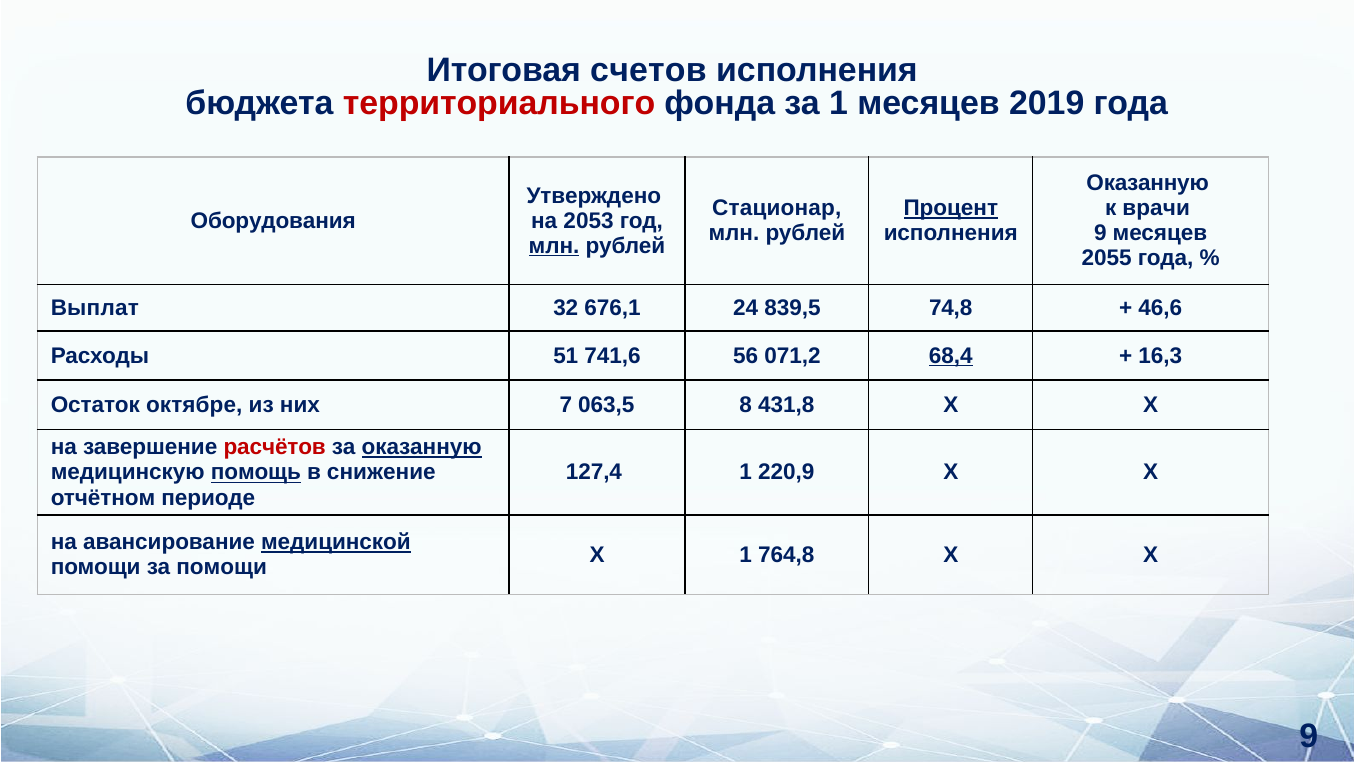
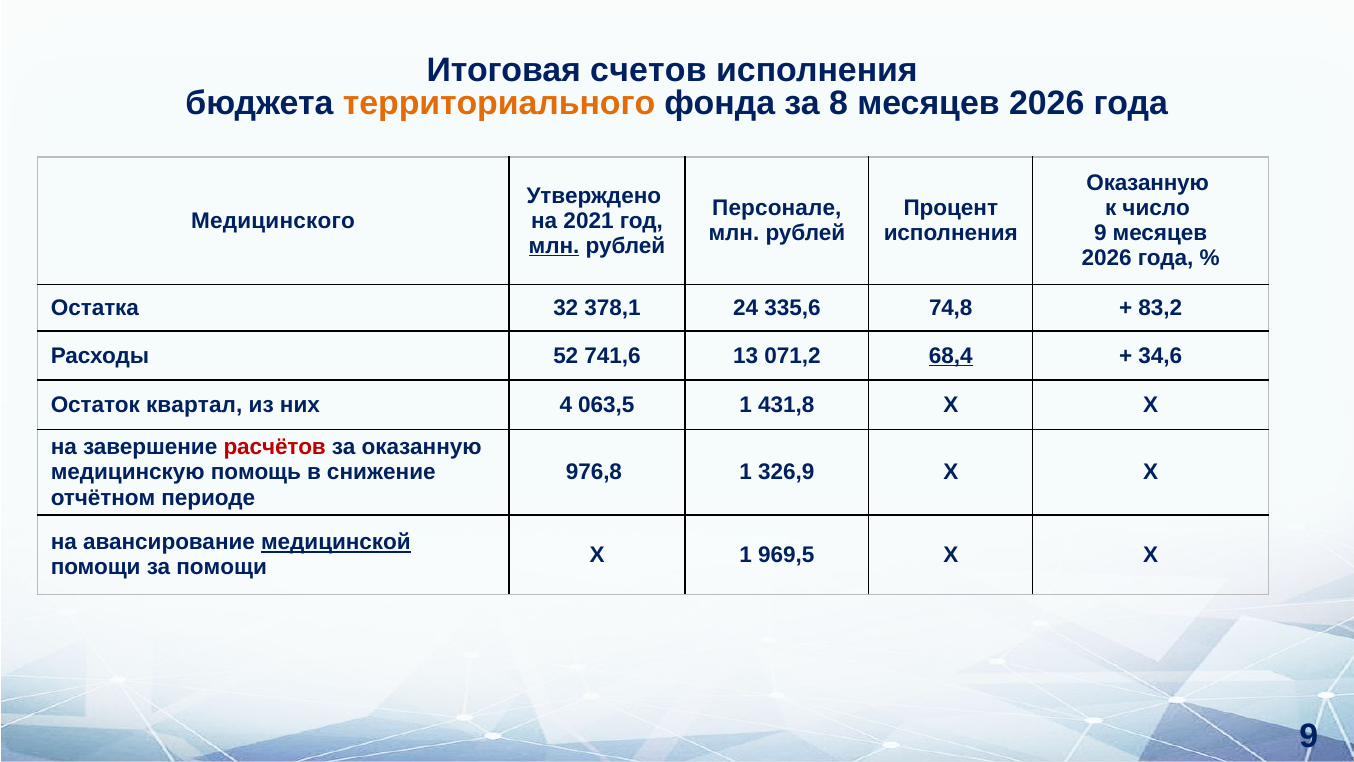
территориального colour: red -> orange
за 1: 1 -> 8
2019 at (1047, 103): 2019 -> 2026
Стационар: Стационар -> Персонале
Процент underline: present -> none
врачи: врачи -> число
Оборудования: Оборудования -> Медицинского
2053: 2053 -> 2021
2055 at (1107, 258): 2055 -> 2026
Выплат: Выплат -> Остатка
676,1: 676,1 -> 378,1
839,5: 839,5 -> 335,6
46,6: 46,6 -> 83,2
51: 51 -> 52
56: 56 -> 13
16,3: 16,3 -> 34,6
октябре: октябре -> квартал
7: 7 -> 4
063,5 8: 8 -> 1
оказанную at (422, 447) underline: present -> none
помощь underline: present -> none
127,4: 127,4 -> 976,8
220,9: 220,9 -> 326,9
764,8: 764,8 -> 969,5
